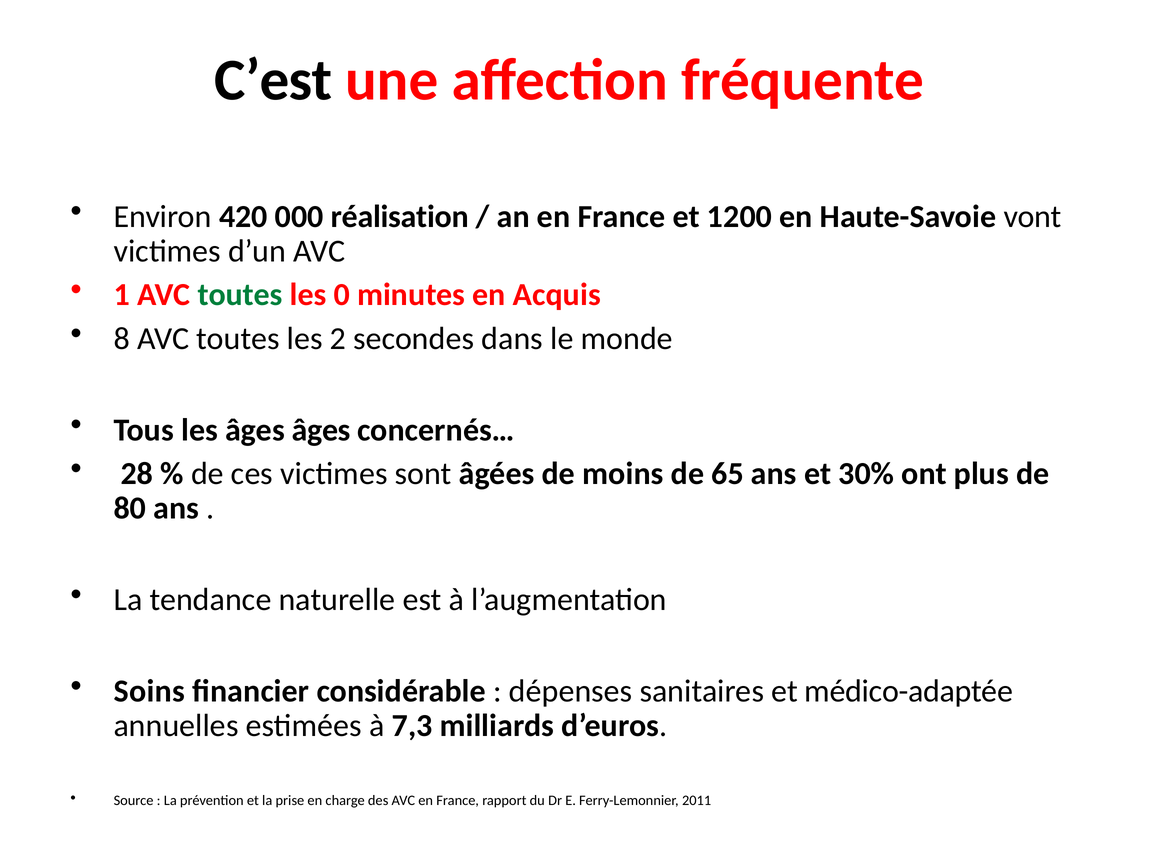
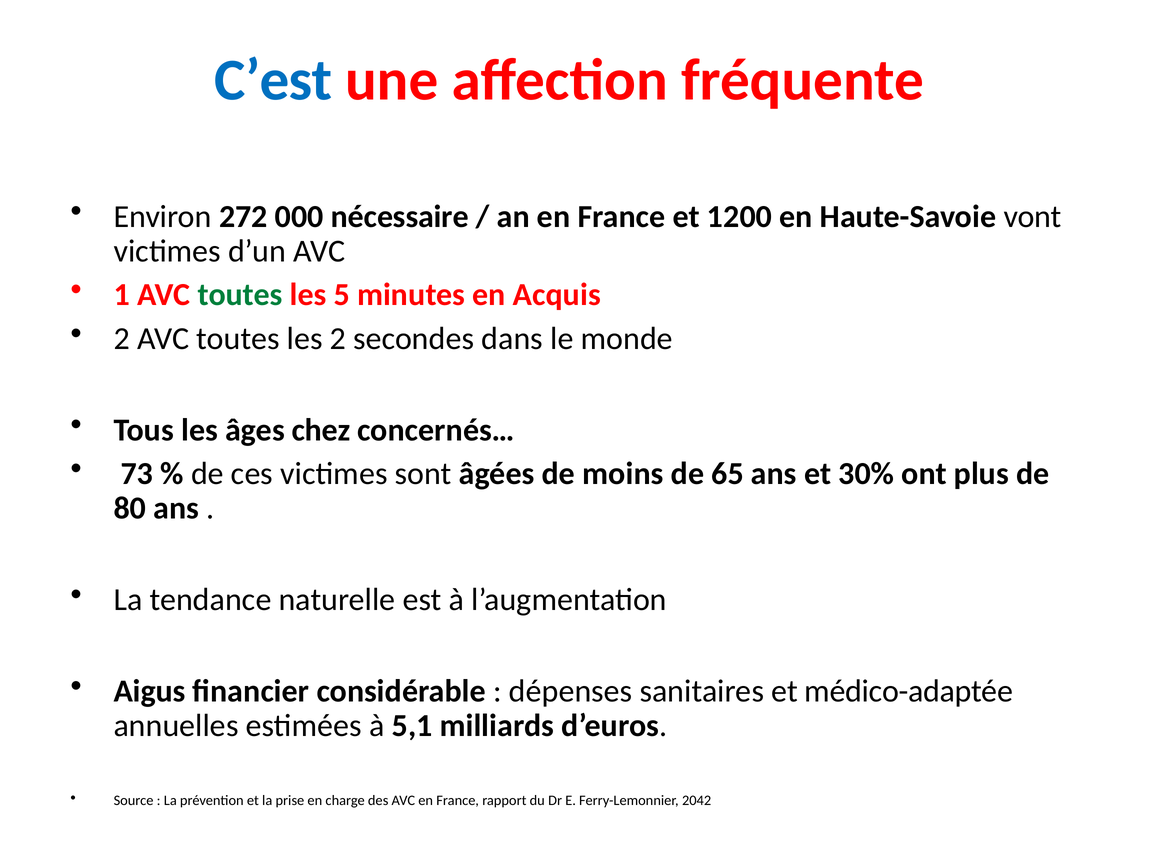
C’est colour: black -> blue
420: 420 -> 272
réalisation: réalisation -> nécessaire
0: 0 -> 5
8 at (122, 339): 8 -> 2
âges âges: âges -> chez
28: 28 -> 73
Soins: Soins -> Aigus
7,3: 7,3 -> 5,1
2011: 2011 -> 2042
